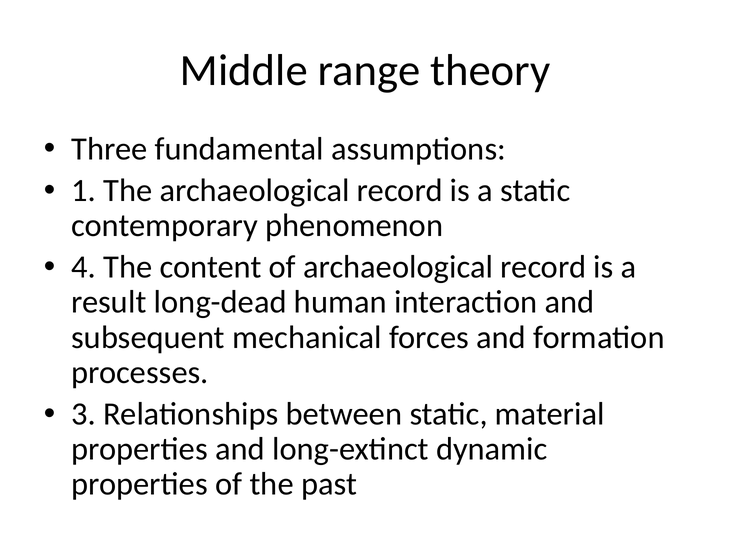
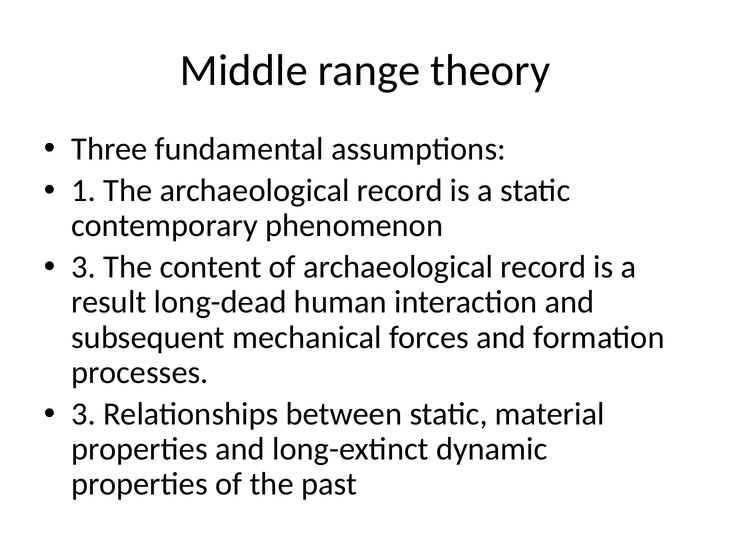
4 at (84, 267): 4 -> 3
